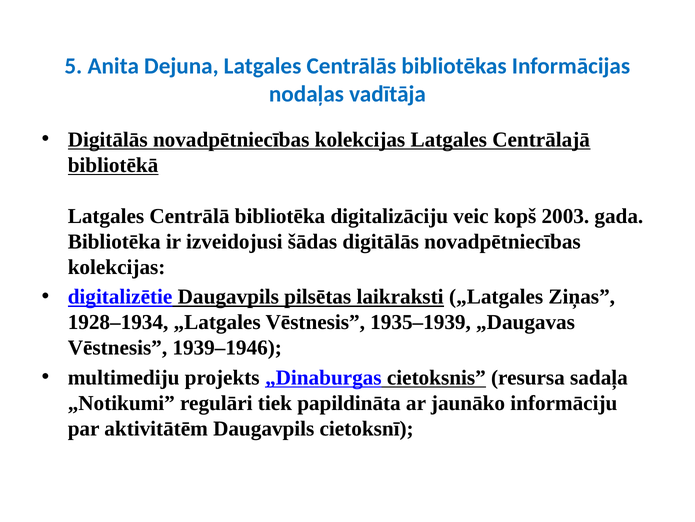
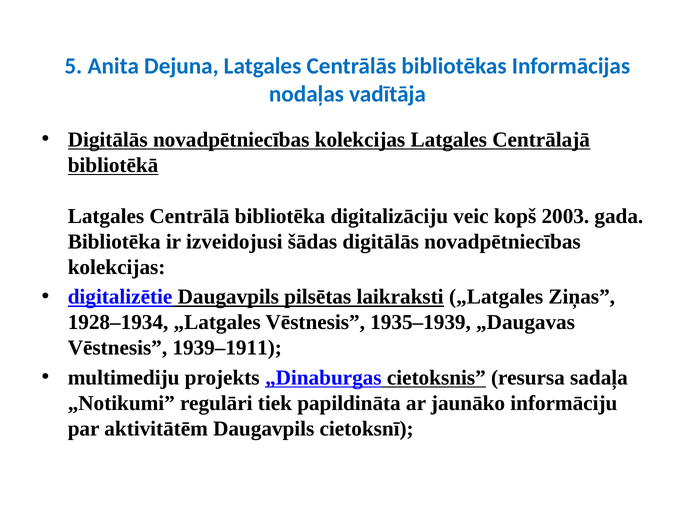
1939–1946: 1939–1946 -> 1939–1911
